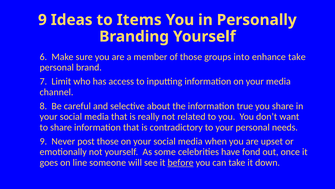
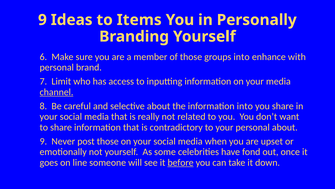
enhance take: take -> with
channel underline: none -> present
information true: true -> into
personal needs: needs -> about
